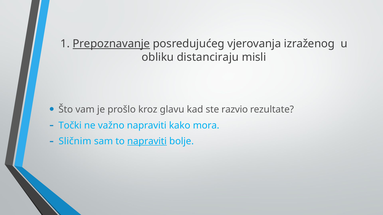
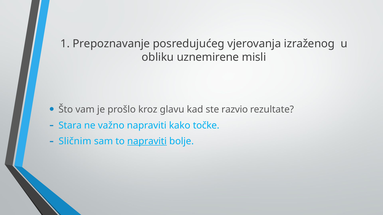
Prepoznavanje underline: present -> none
distanciraju: distanciraju -> uznemirene
Točki: Točki -> Stara
mora: mora -> točke
